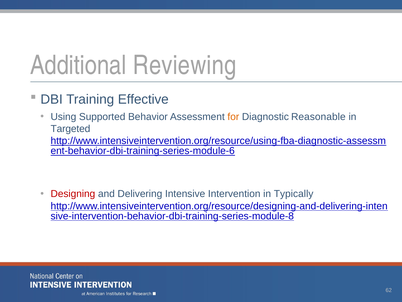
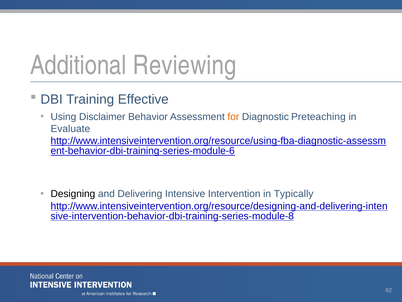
Supported: Supported -> Disclaimer
Reasonable: Reasonable -> Preteaching
Targeted: Targeted -> Evaluate
Designing colour: red -> black
